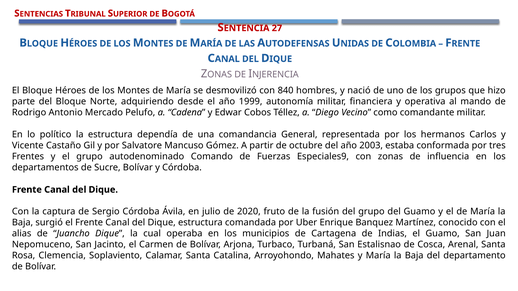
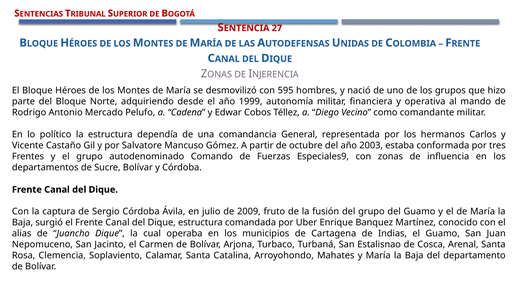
840: 840 -> 595
2020: 2020 -> 2009
